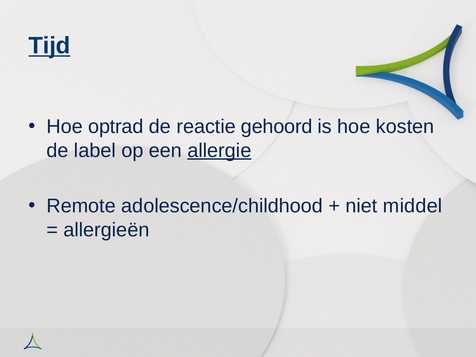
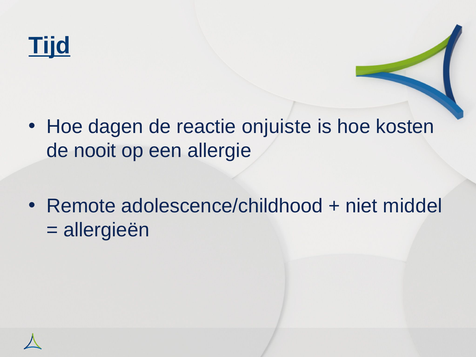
optrad: optrad -> dagen
gehoord: gehoord -> onjuiste
label: label -> nooit
allergie underline: present -> none
